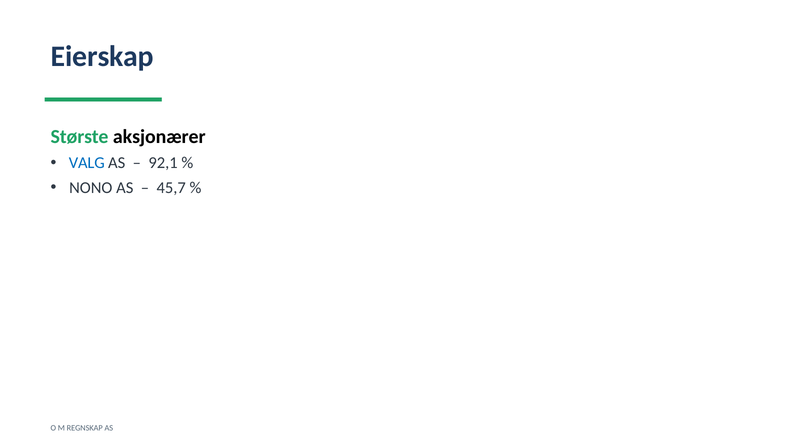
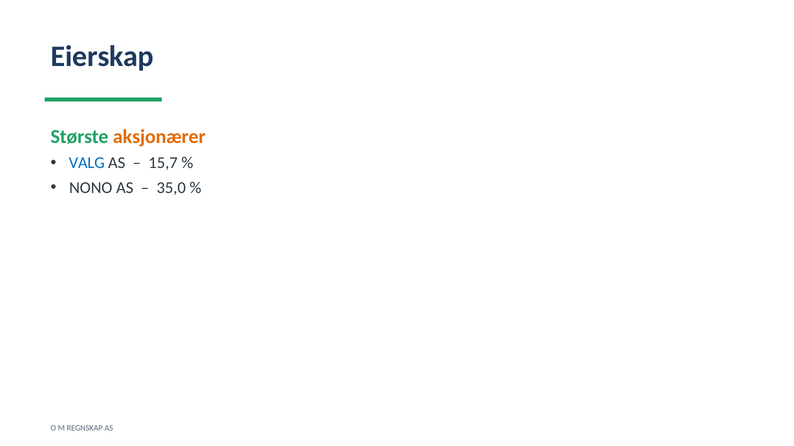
aksjonærer colour: black -> orange
92,1: 92,1 -> 15,7
45,7: 45,7 -> 35,0
